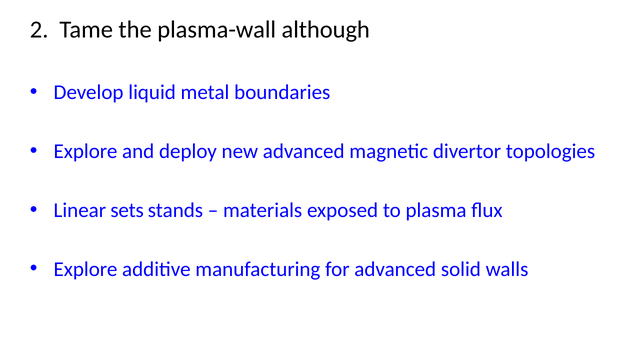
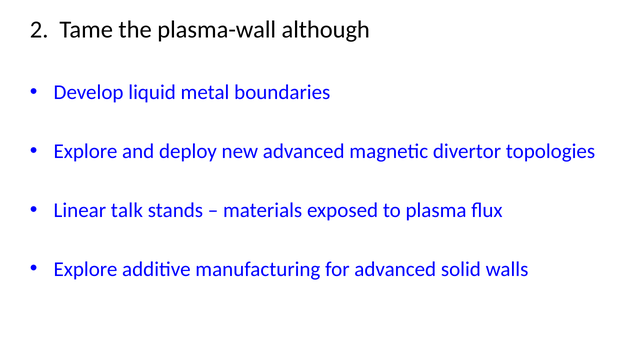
sets: sets -> talk
